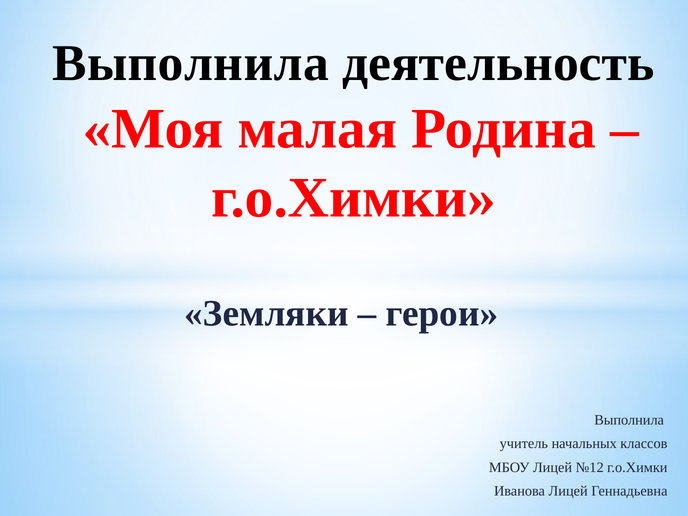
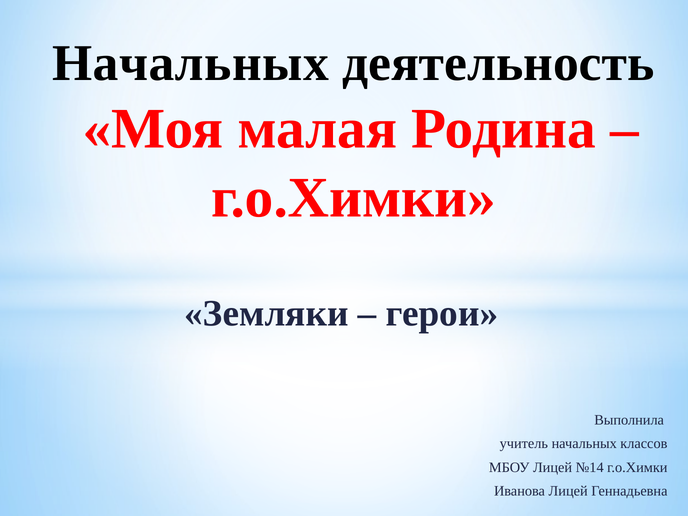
Выполнила at (191, 63): Выполнила -> Начальных
№12: №12 -> №14
